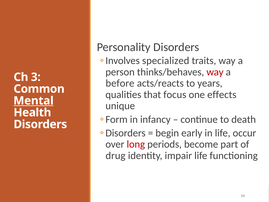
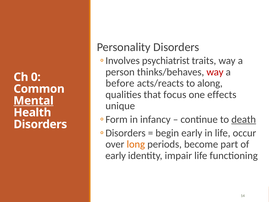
specialized: specialized -> psychiatrist
3: 3 -> 0
years: years -> along
death underline: none -> present
long colour: red -> orange
drug at (115, 155): drug -> early
